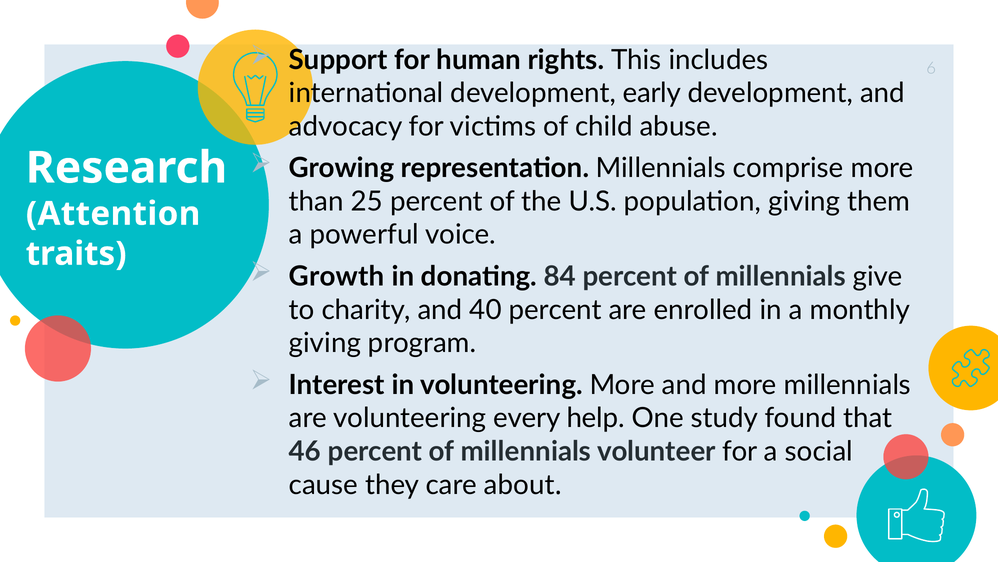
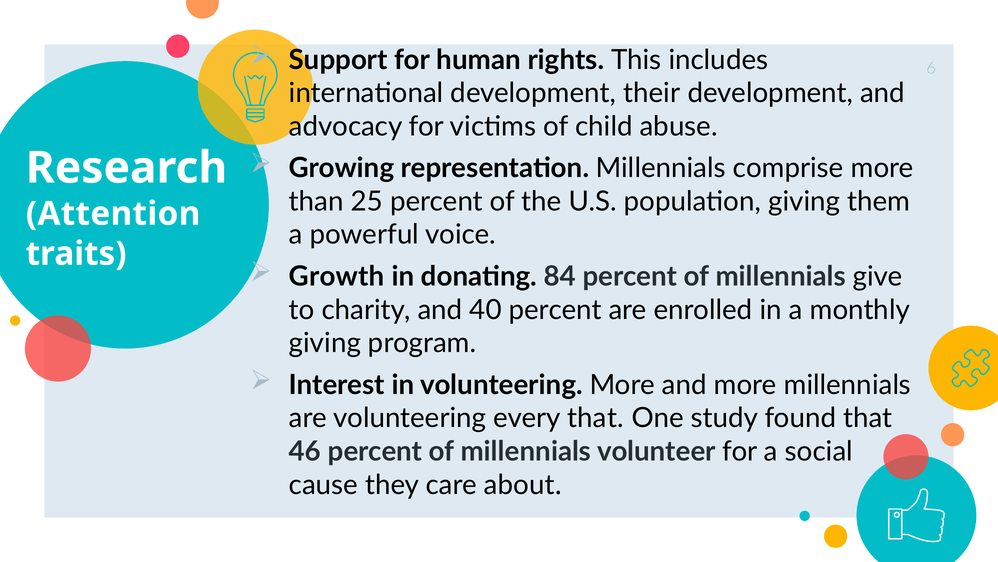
early: early -> their
every help: help -> that
